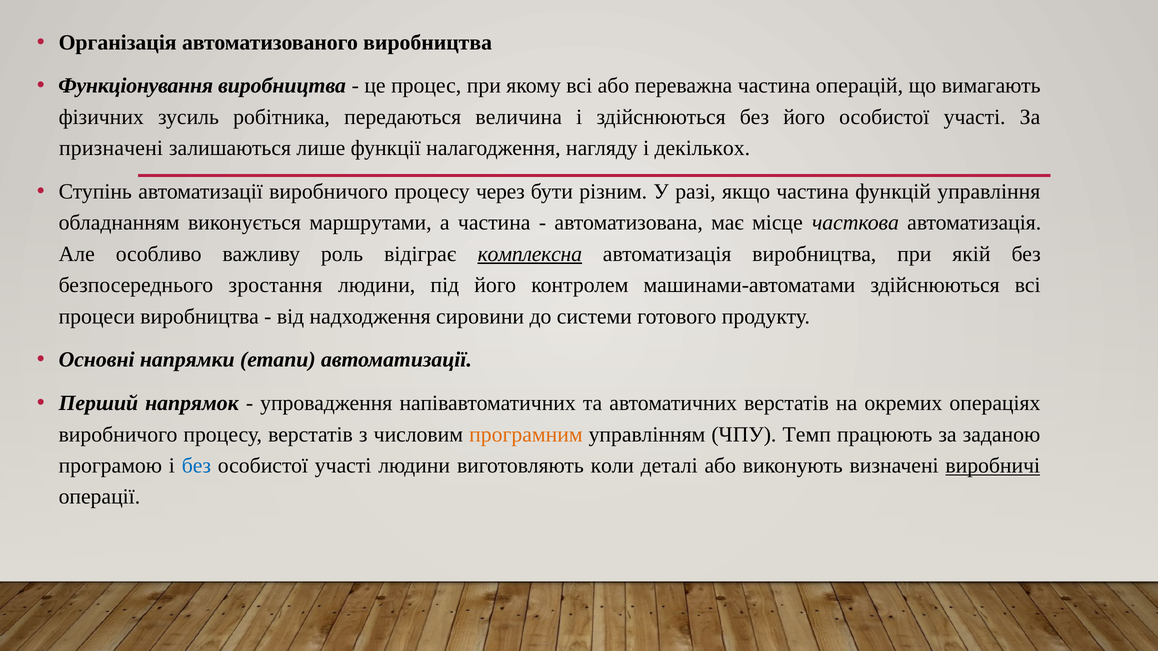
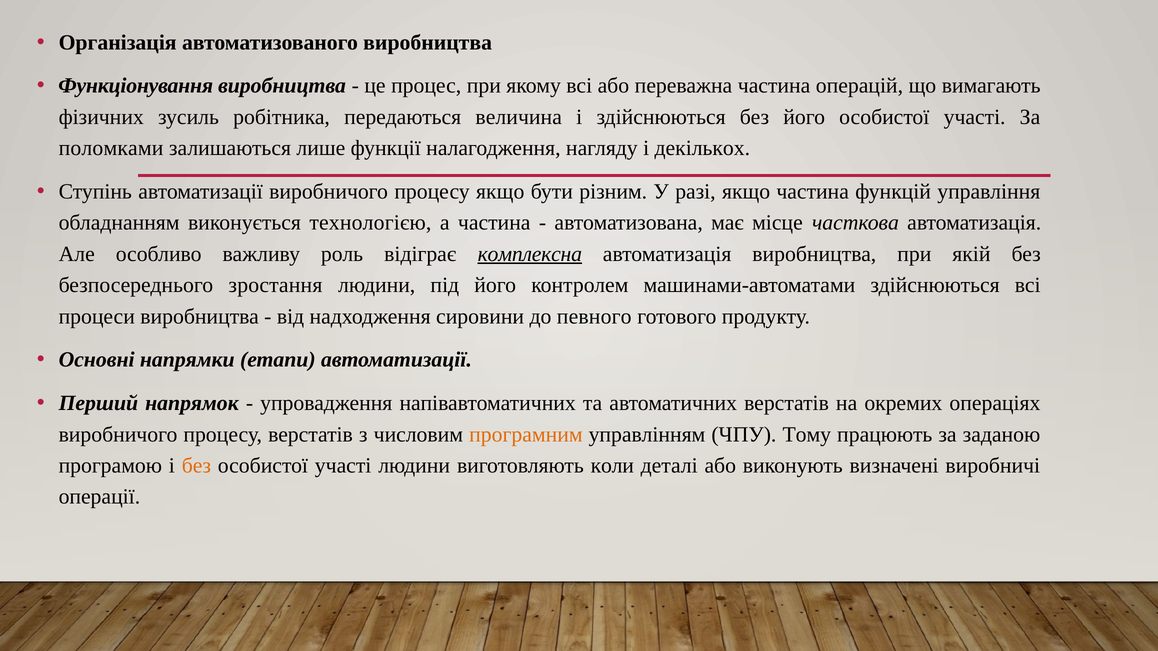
призначені: призначені -> поломками
процесу через: через -> якщо
маршрутами: маршрутами -> технологією
системи: системи -> певного
Темп: Темп -> Тому
без at (196, 466) colour: blue -> orange
виробничі underline: present -> none
